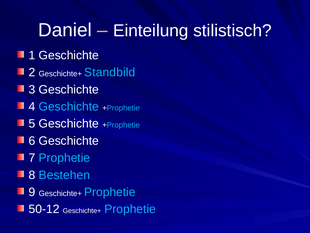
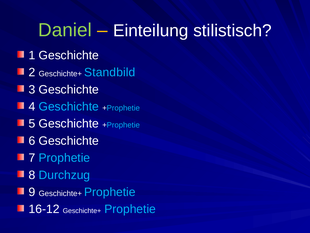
Daniel colour: white -> light green
Bestehen: Bestehen -> Durchzug
50-12: 50-12 -> 16-12
